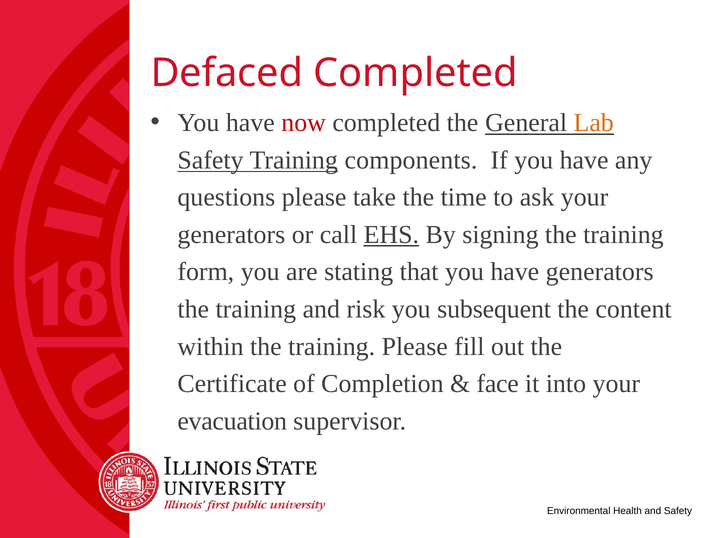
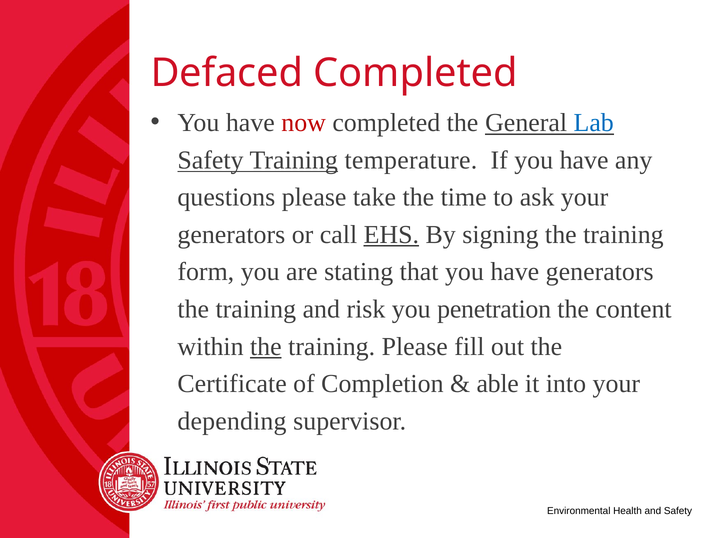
Lab colour: orange -> blue
components: components -> temperature
subsequent: subsequent -> penetration
the at (266, 346) underline: none -> present
face: face -> able
evacuation: evacuation -> depending
